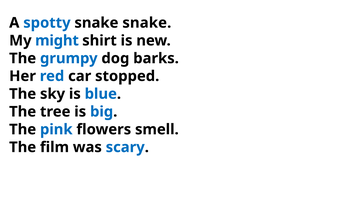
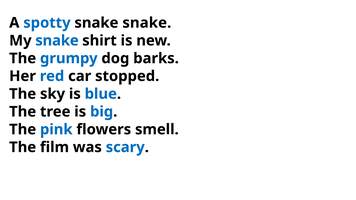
My might: might -> snake
